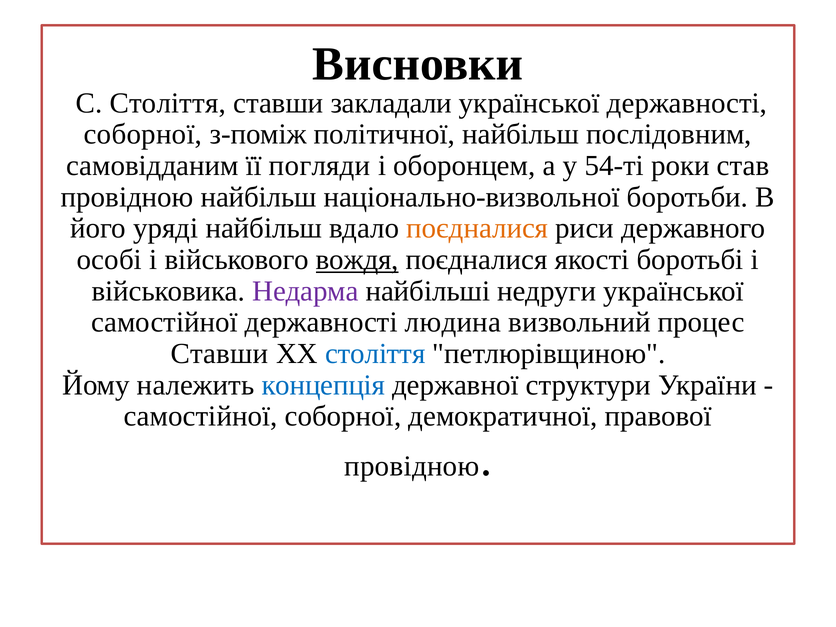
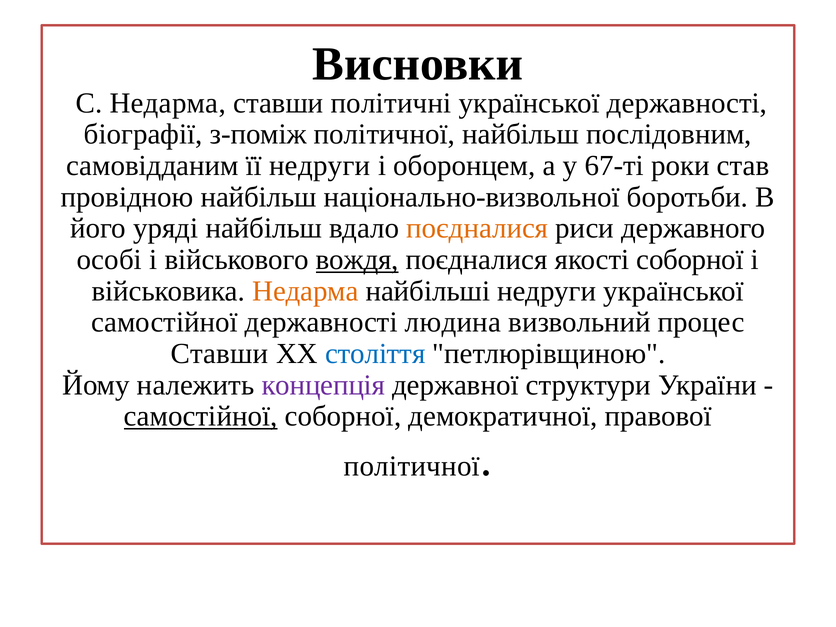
С Століття: Століття -> Недарма
закладали: закладали -> політичні
соборної at (143, 134): соборної -> біографії
її погляди: погляди -> недруги
54-ті: 54-ті -> 67-ті
якості боротьбі: боротьбі -> соборної
Недарма at (305, 291) colour: purple -> orange
концепція colour: blue -> purple
самостійної at (201, 416) underline: none -> present
провідною at (412, 466): провідною -> політичної
